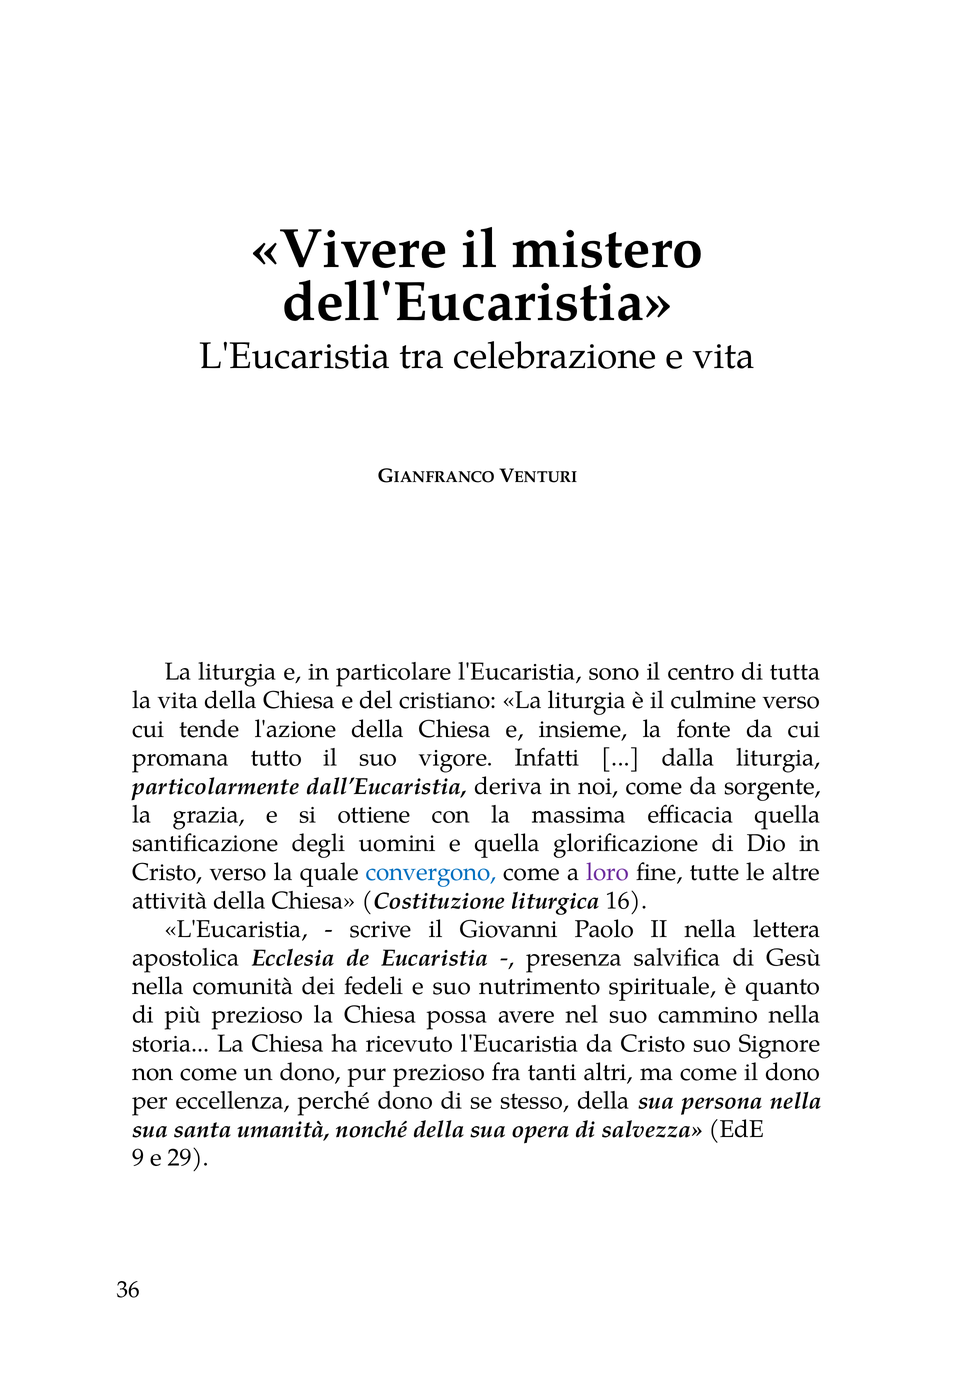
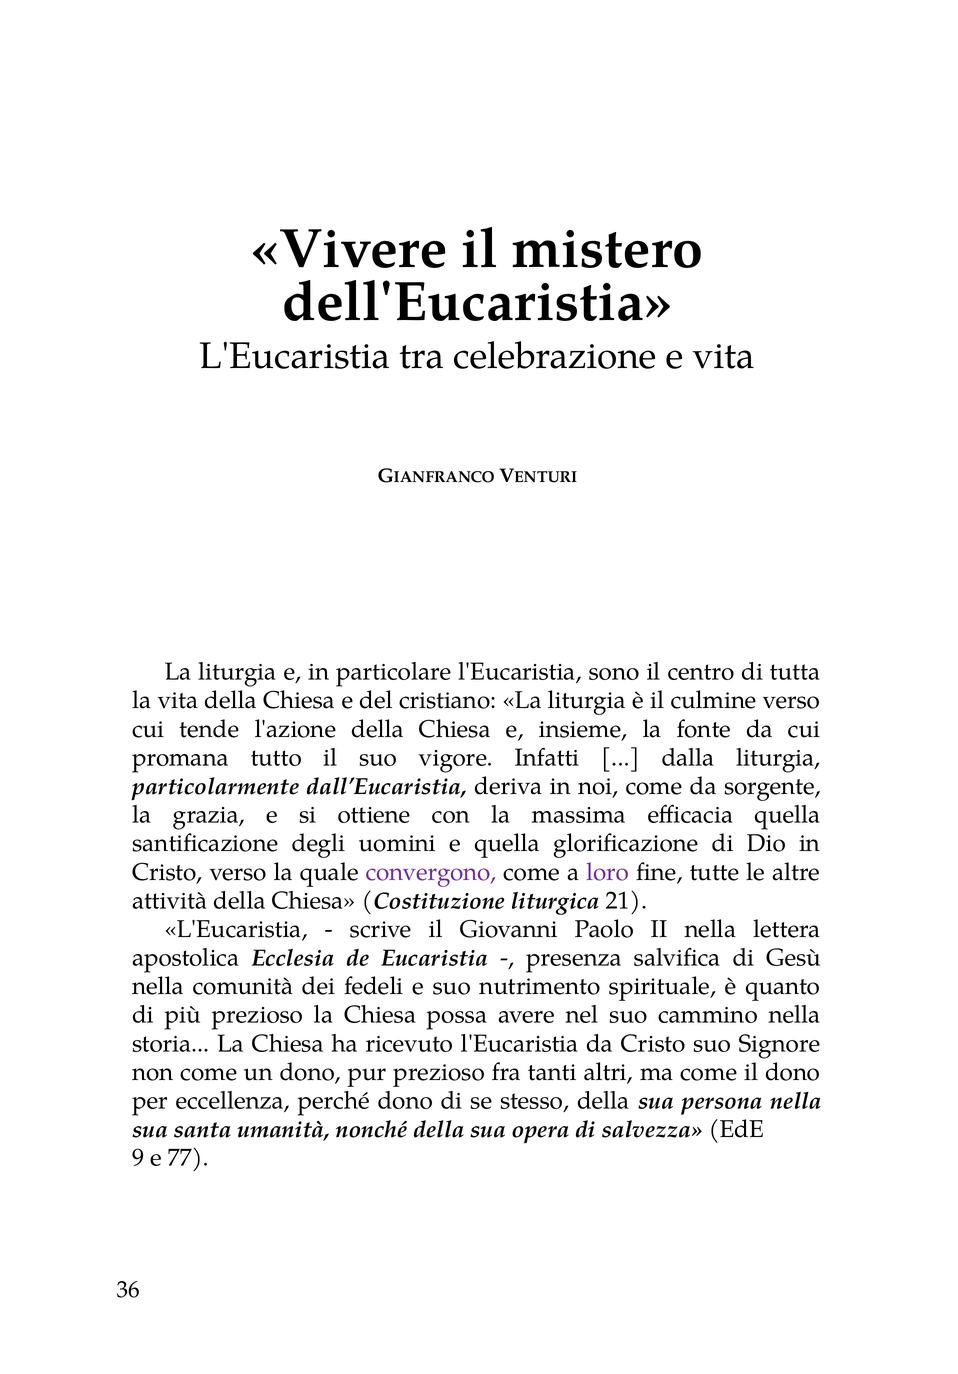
convergono colour: blue -> purple
16: 16 -> 21
29: 29 -> 77
